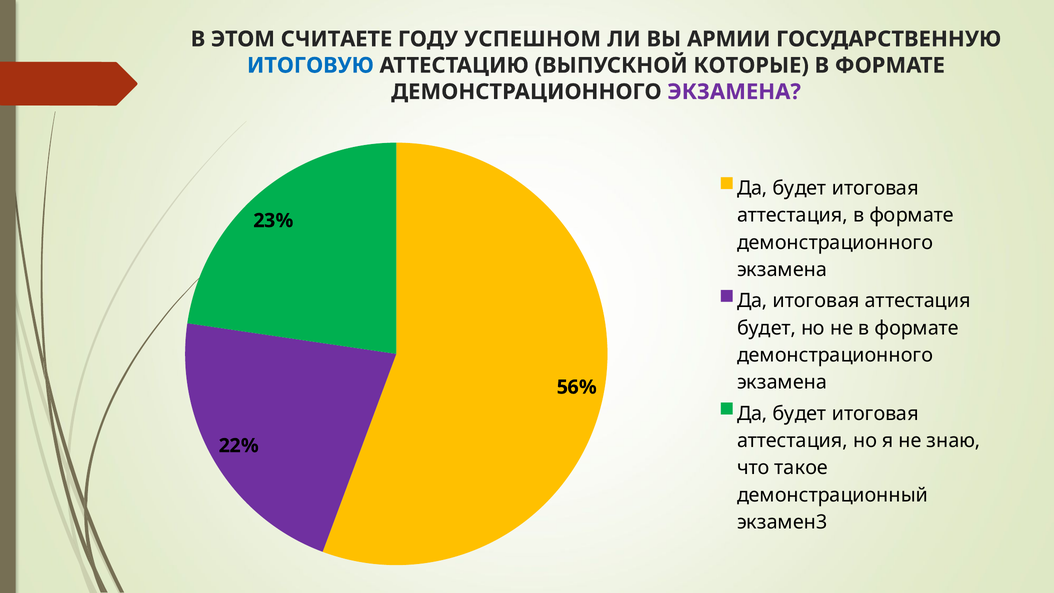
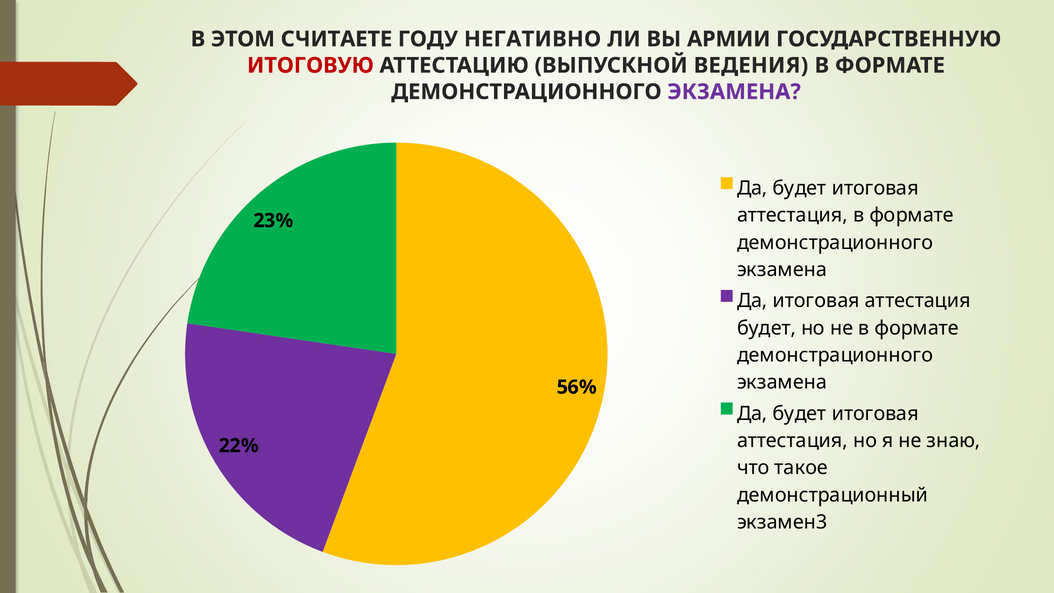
УСПЕШНОМ: УСПЕШНОМ -> НЕГАТИВНО
ИТОГОВУЮ colour: blue -> red
КОТОРЫЕ: КОТОРЫЕ -> ВЕДЕНИЯ
